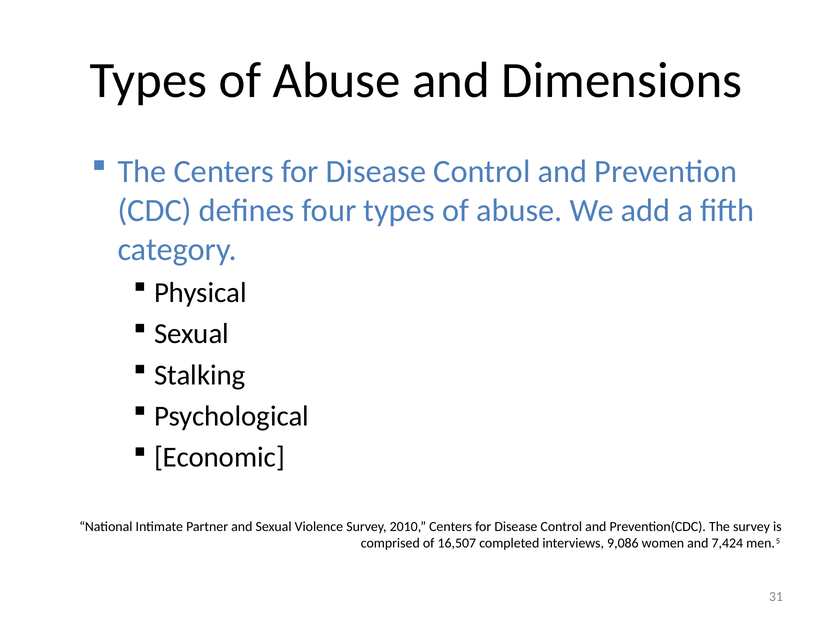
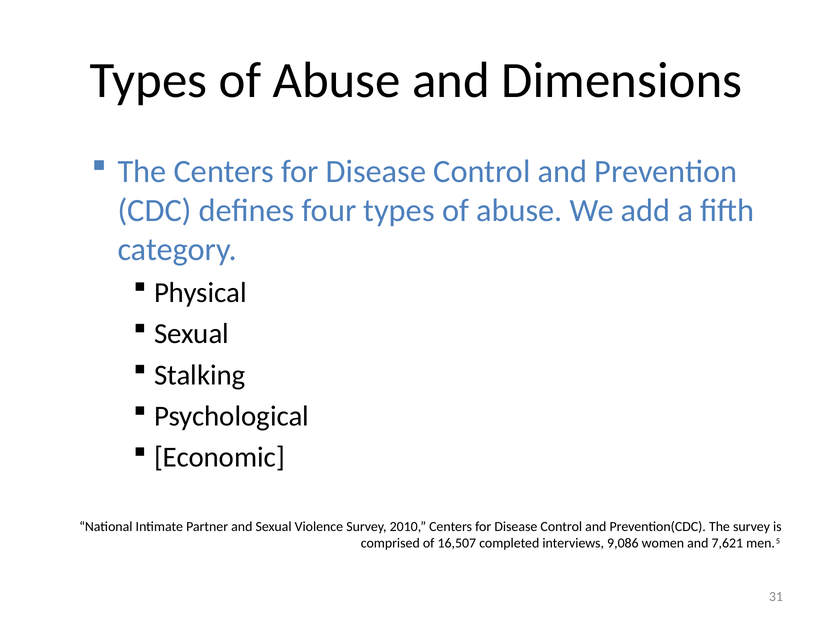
7,424: 7,424 -> 7,621
